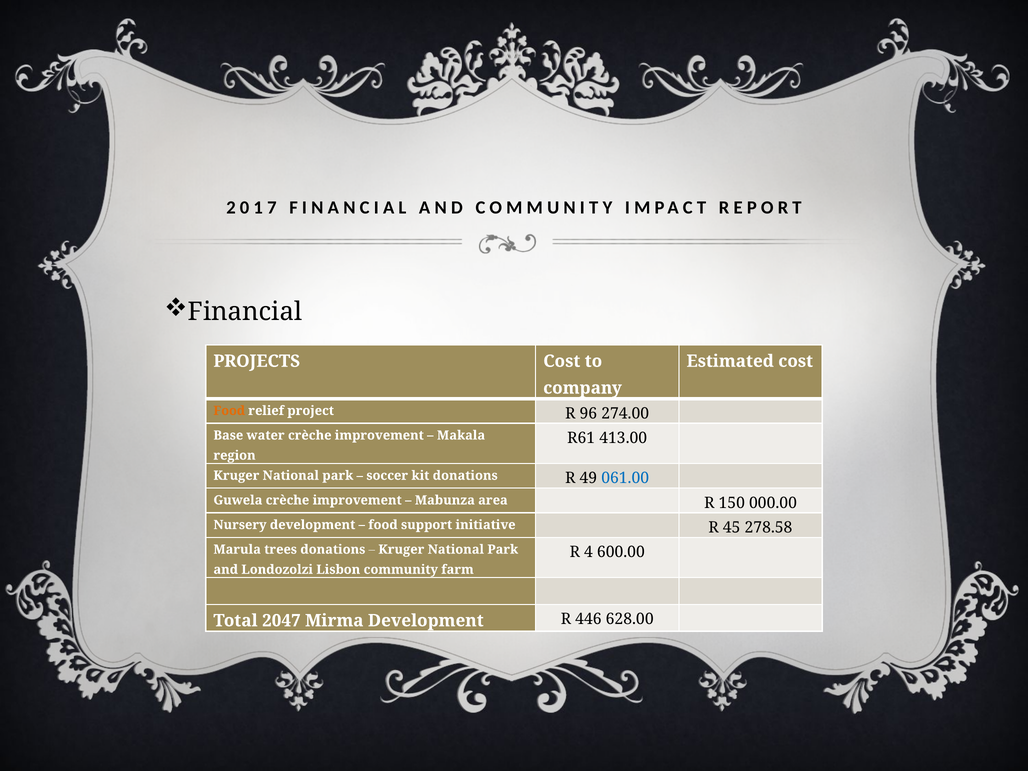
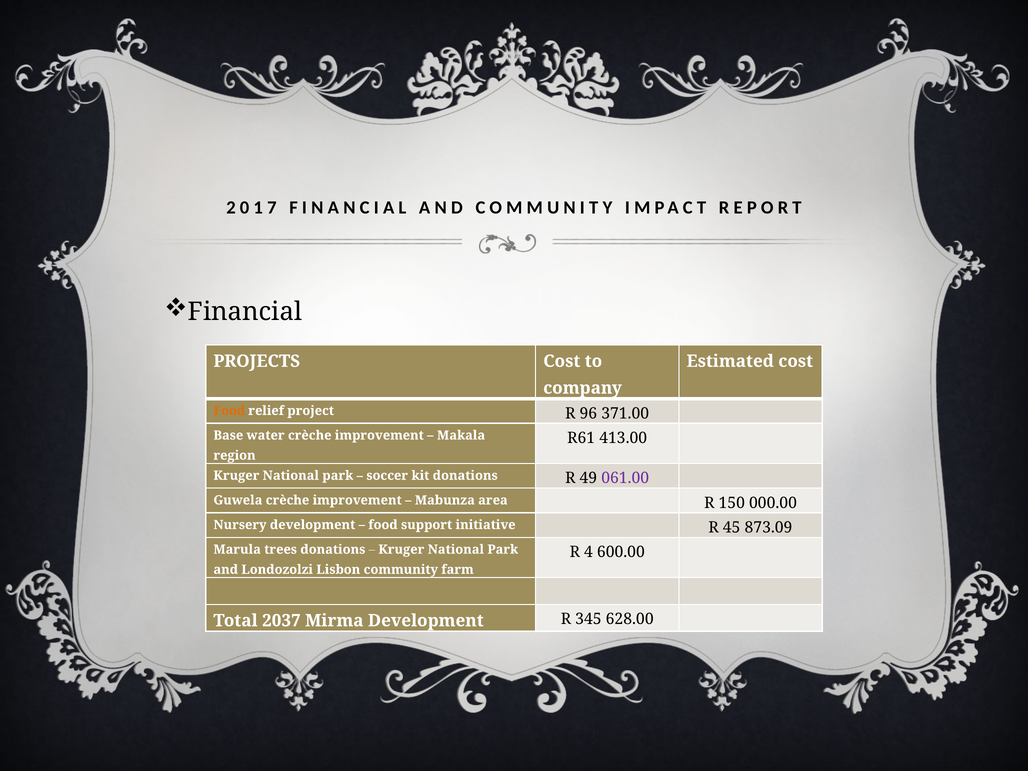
274.00: 274.00 -> 371.00
061.00 colour: blue -> purple
278.58: 278.58 -> 873.09
2047: 2047 -> 2037
446: 446 -> 345
